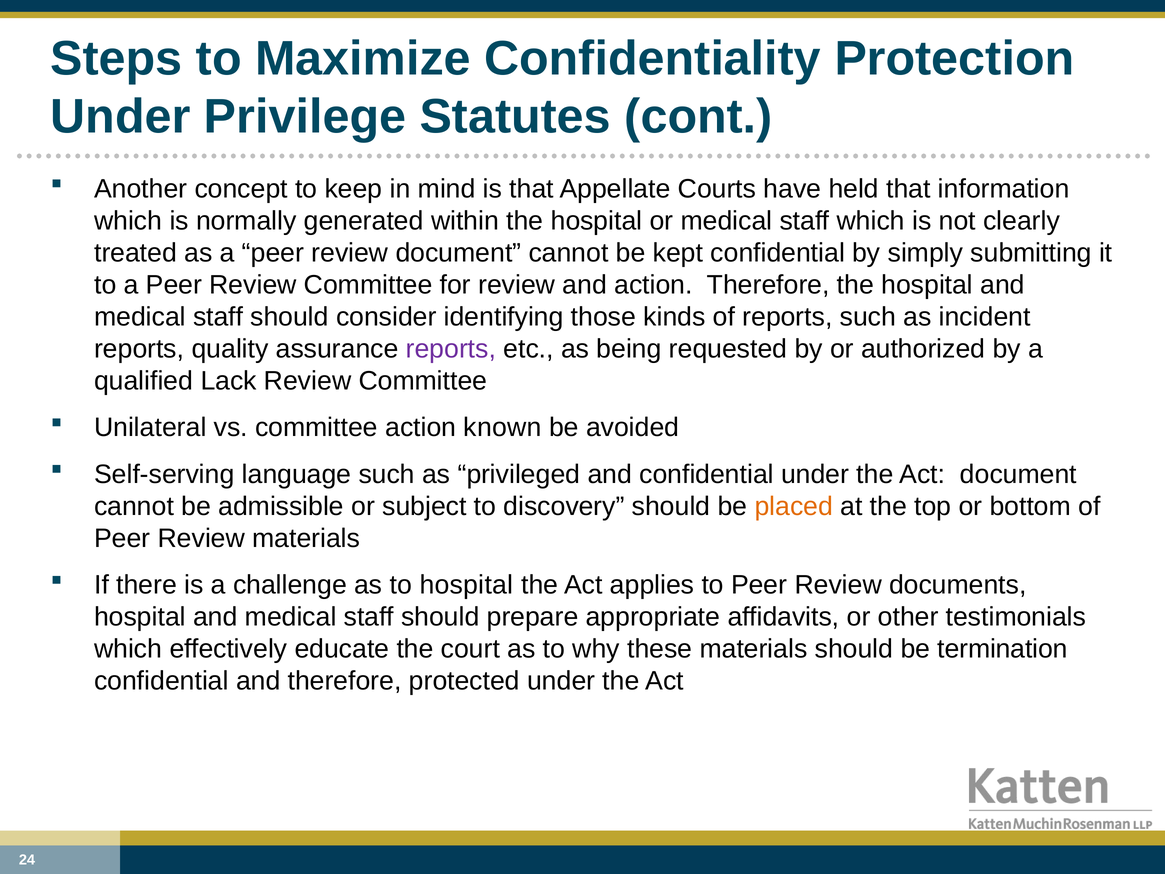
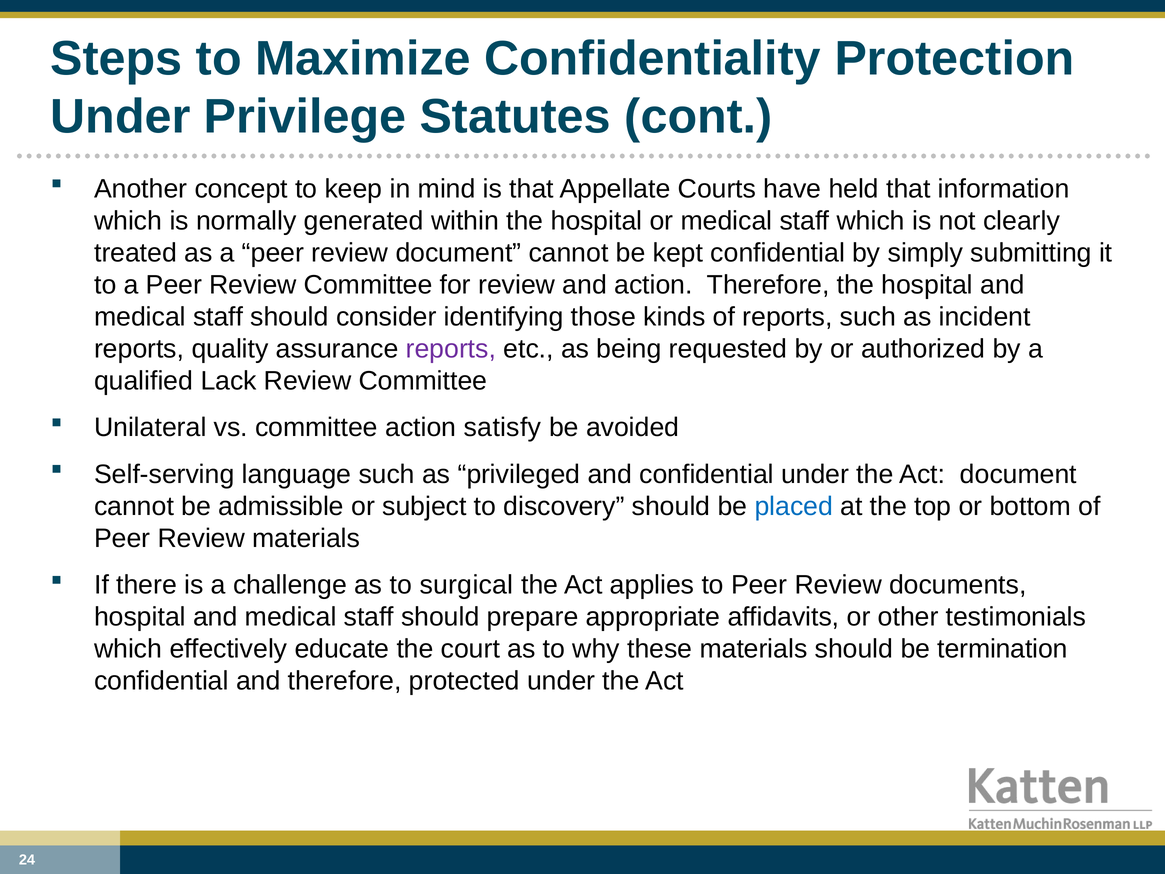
known: known -> satisfy
placed colour: orange -> blue
to hospital: hospital -> surgical
